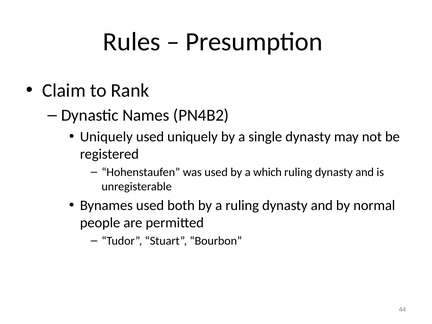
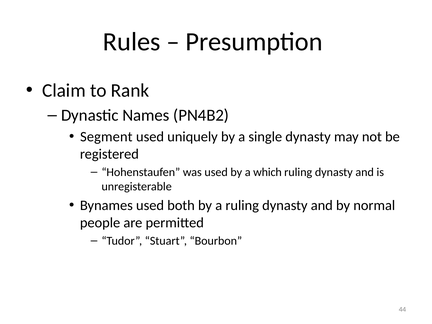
Uniquely at (106, 137): Uniquely -> Segment
